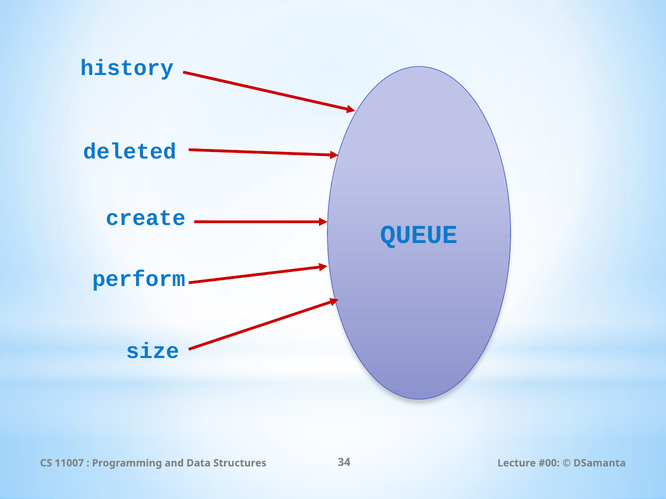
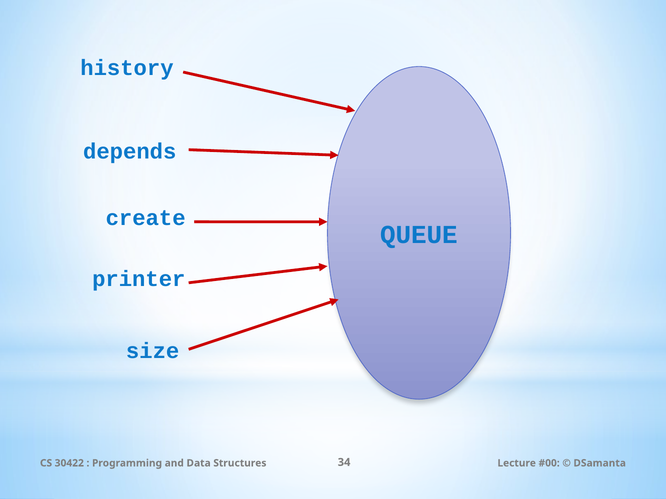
deleted: deleted -> depends
perform: perform -> printer
11007: 11007 -> 30422
